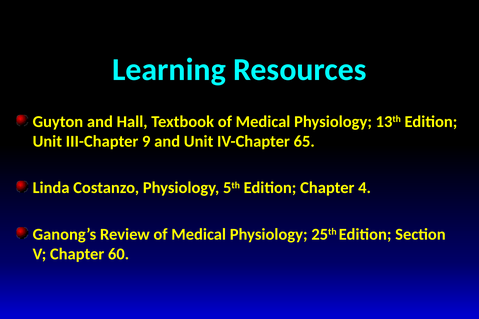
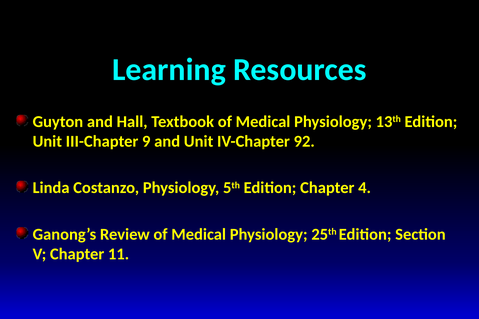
65: 65 -> 92
60: 60 -> 11
